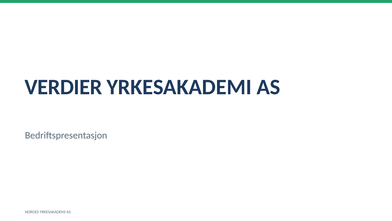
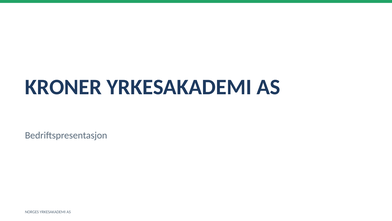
VERDIER: VERDIER -> KRONER
